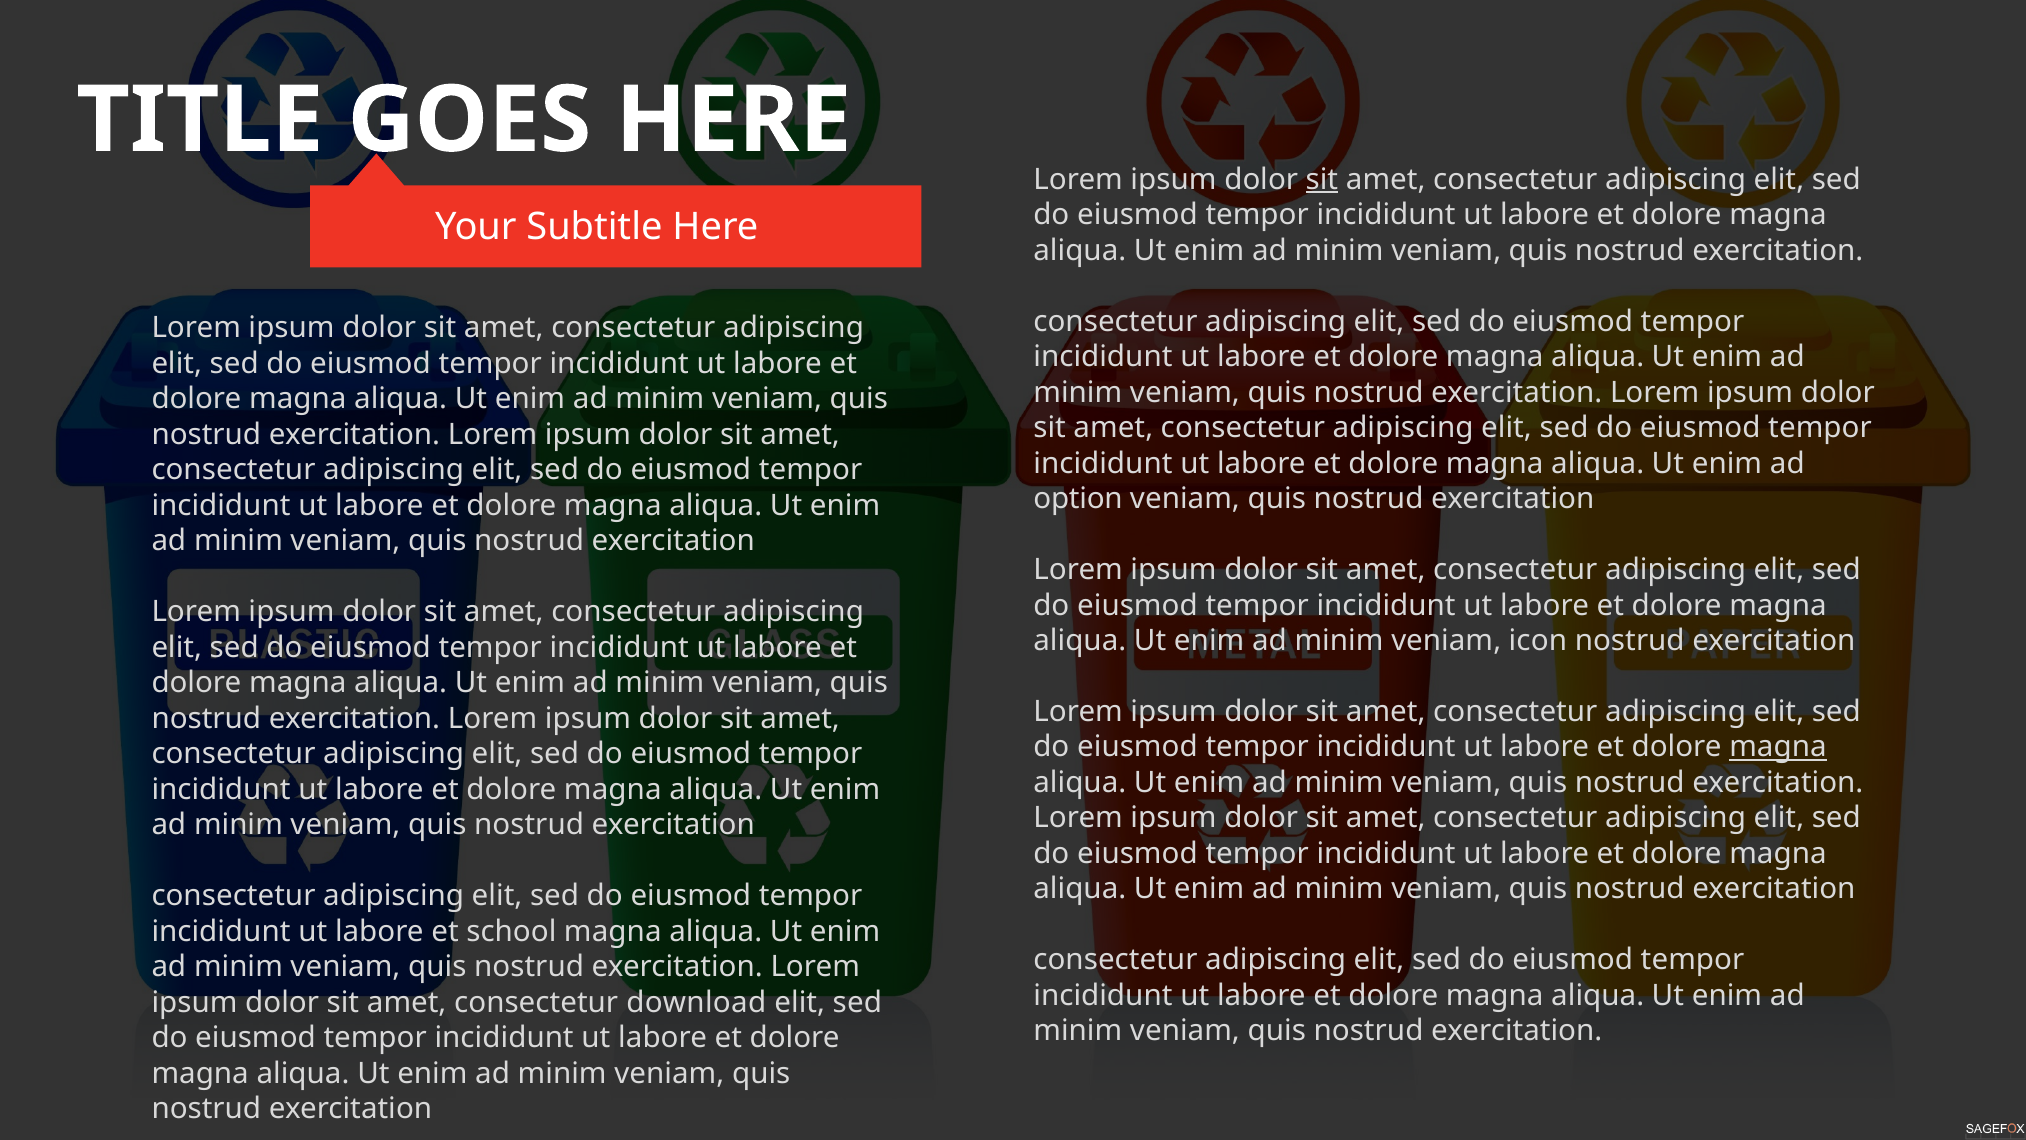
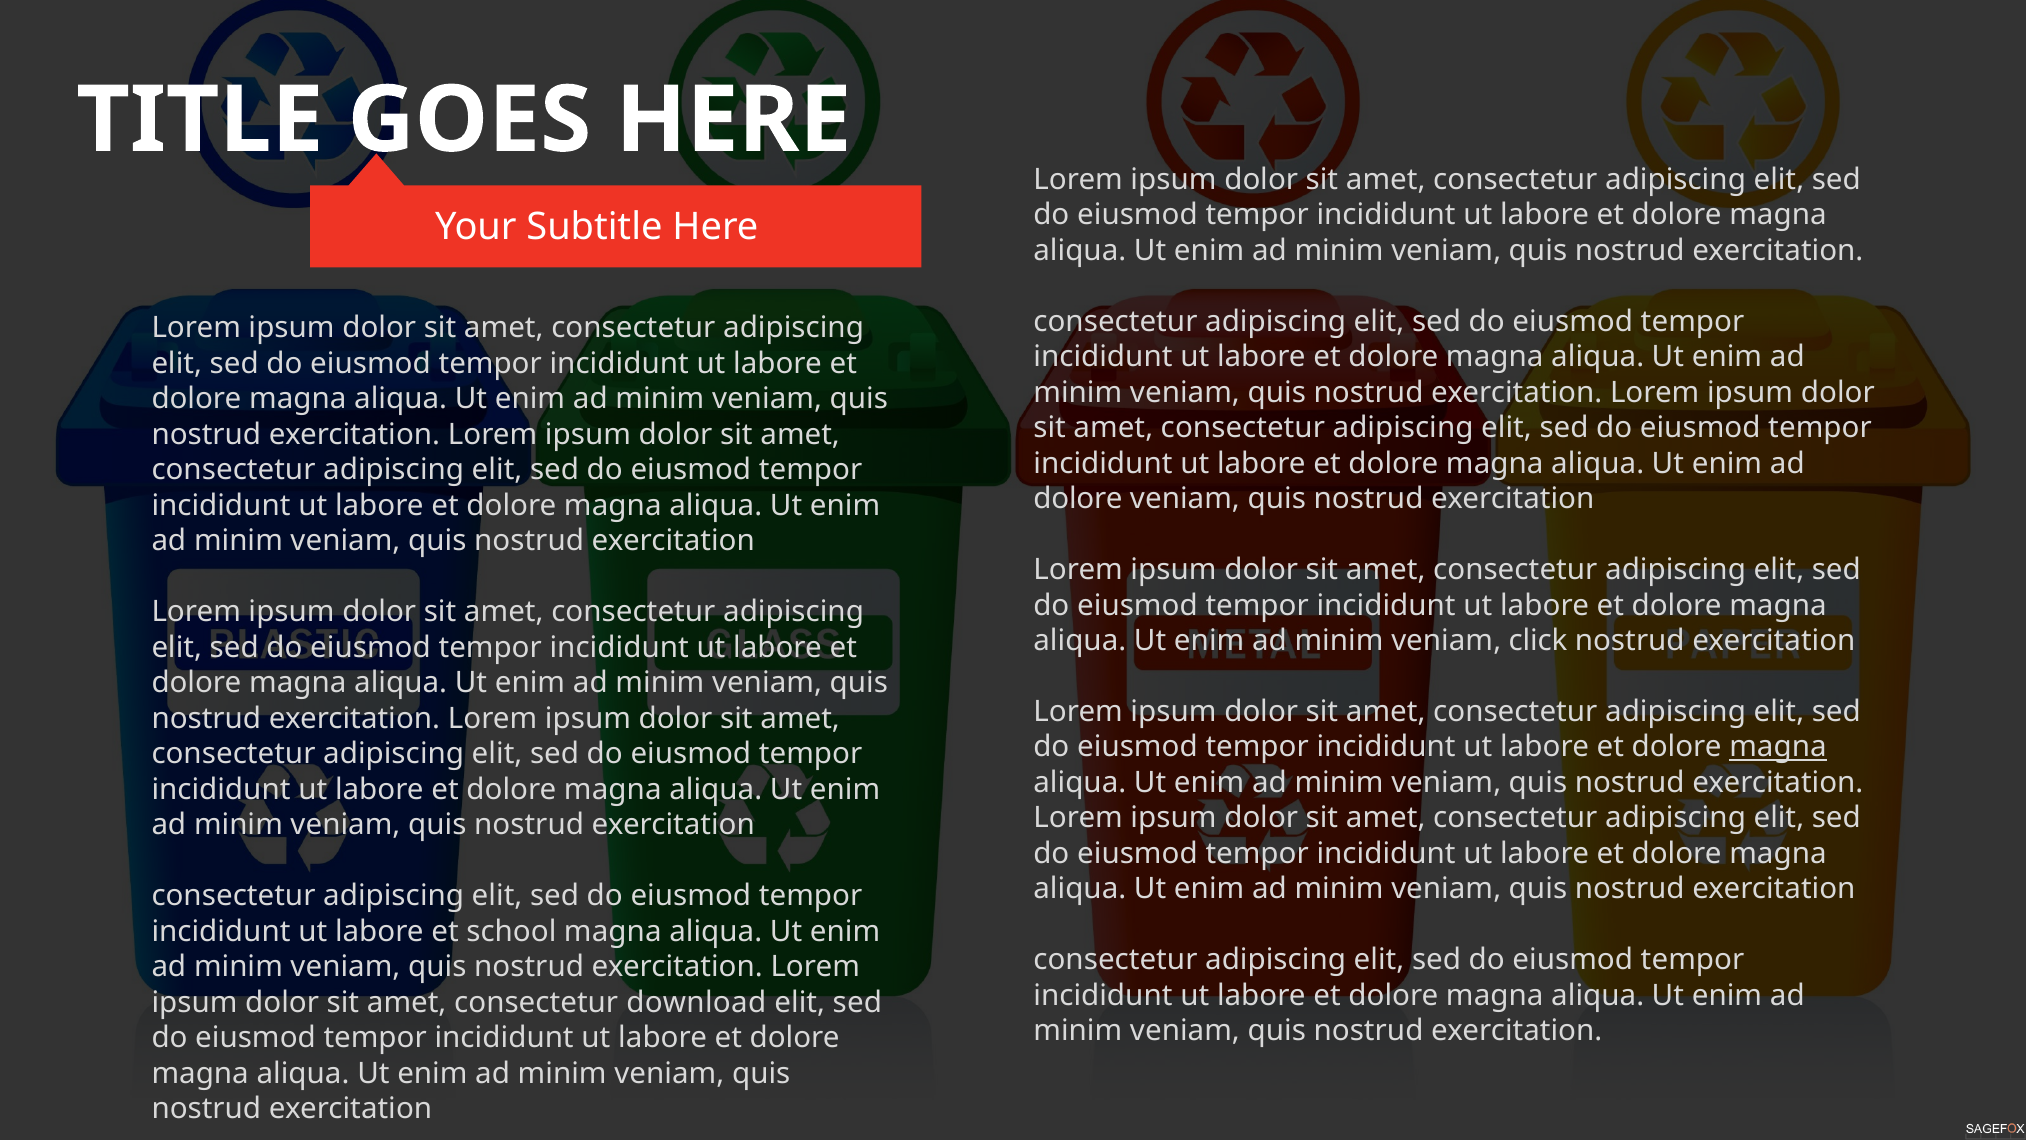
sit at (1322, 179) underline: present -> none
option at (1078, 499): option -> dolore
icon: icon -> click
